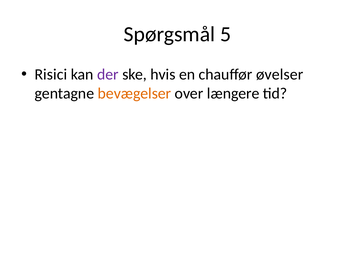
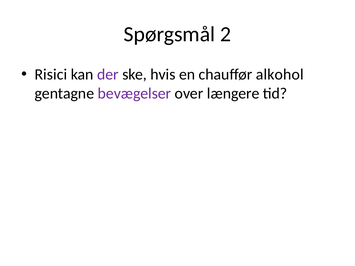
5: 5 -> 2
øvelser: øvelser -> alkohol
bevægelser colour: orange -> purple
